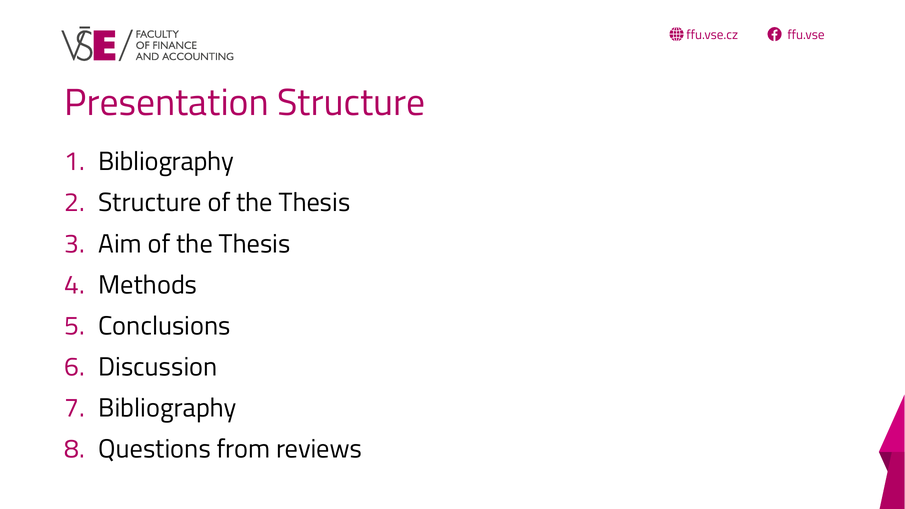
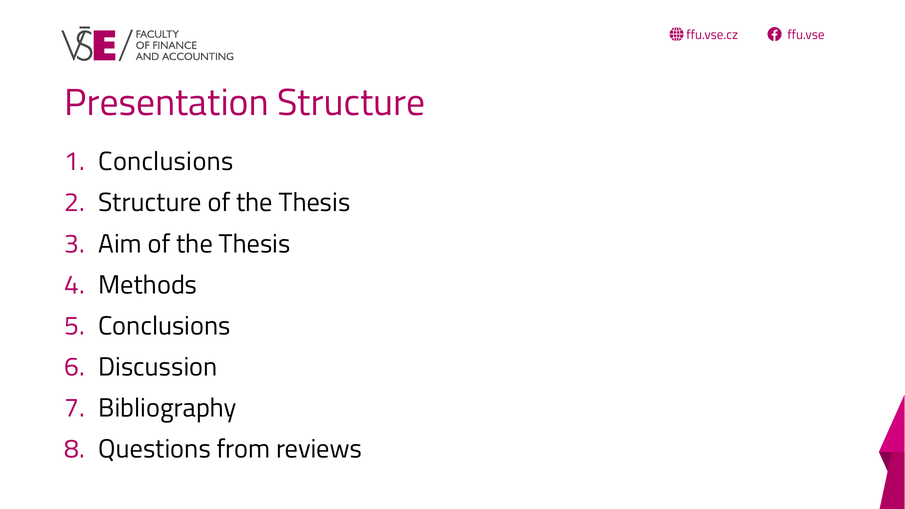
Bibliography at (166, 162): Bibliography -> Conclusions
